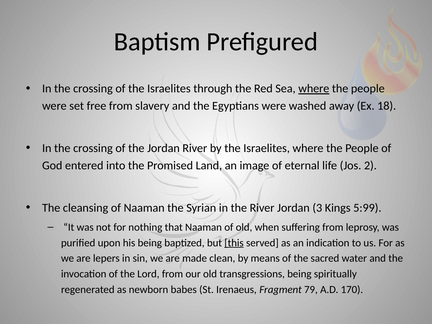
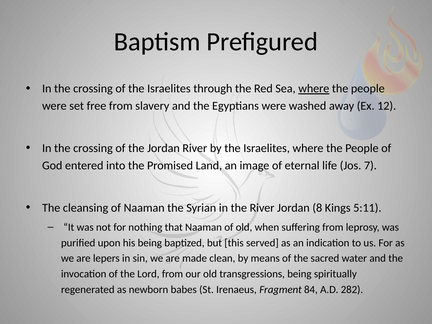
18: 18 -> 12
2: 2 -> 7
3: 3 -> 8
5:99: 5:99 -> 5:11
this underline: present -> none
79: 79 -> 84
170: 170 -> 282
